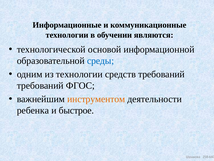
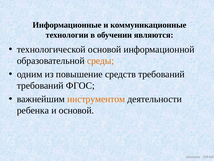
среды colour: blue -> orange
из технологии: технологии -> повышение
и быстрое: быстрое -> основой
